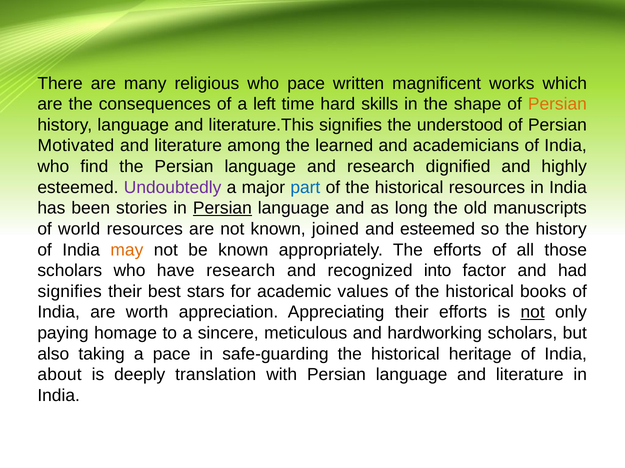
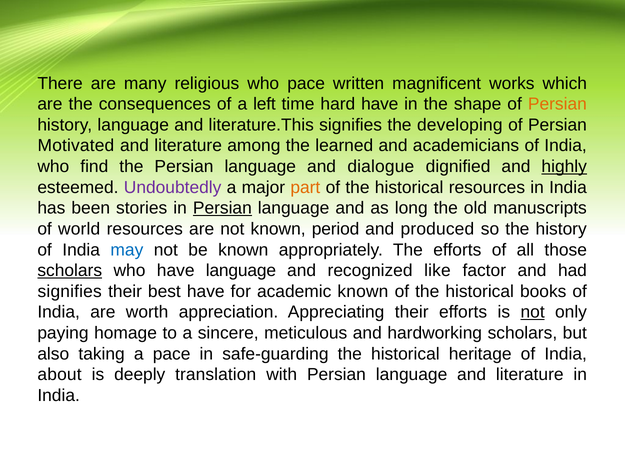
hard skills: skills -> have
understood: understood -> developing
and research: research -> dialogue
highly underline: none -> present
part colour: blue -> orange
joined: joined -> period
and esteemed: esteemed -> produced
may colour: orange -> blue
scholars at (70, 271) underline: none -> present
have research: research -> language
into: into -> like
best stars: stars -> have
academic values: values -> known
